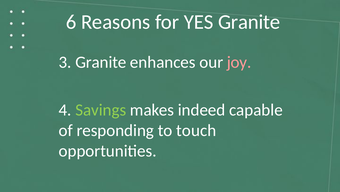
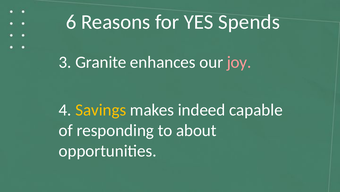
YES Granite: Granite -> Spends
Savings colour: light green -> yellow
touch: touch -> about
